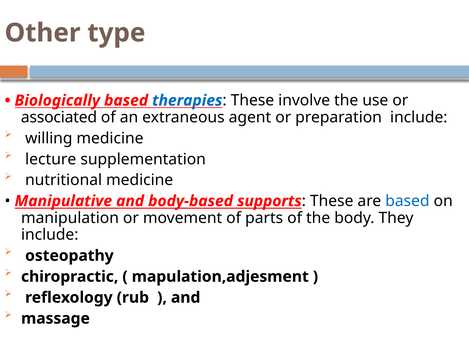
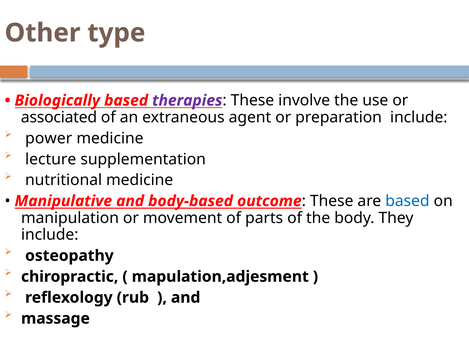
therapies colour: blue -> purple
willing: willing -> power
supports: supports -> outcome
